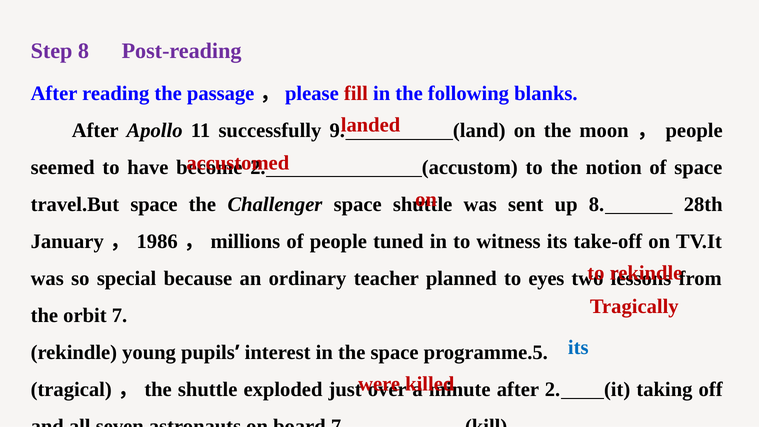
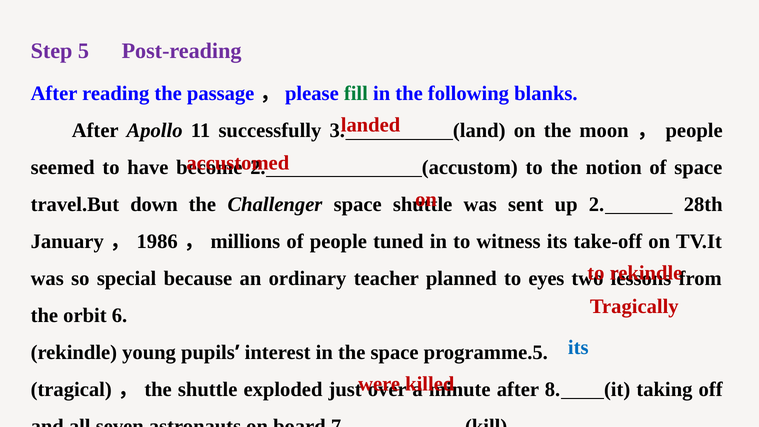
Step 8: 8 -> 5
fill colour: red -> green
9: 9 -> 3
travel.But space: space -> down
up 8: 8 -> 2
orbit 7: 7 -> 6
after 2: 2 -> 8
